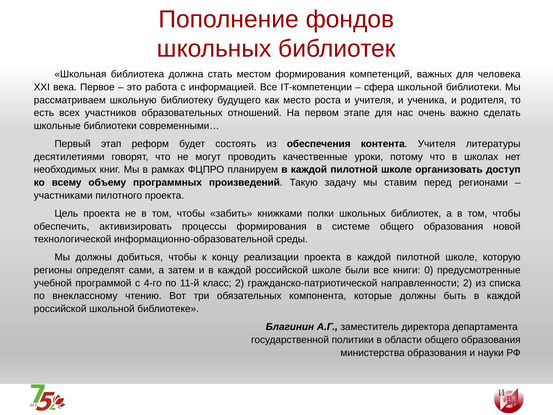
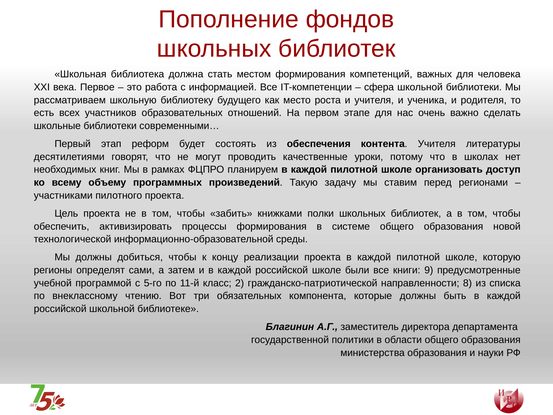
0: 0 -> 9
4-го: 4-го -> 5-го
направленности 2: 2 -> 8
